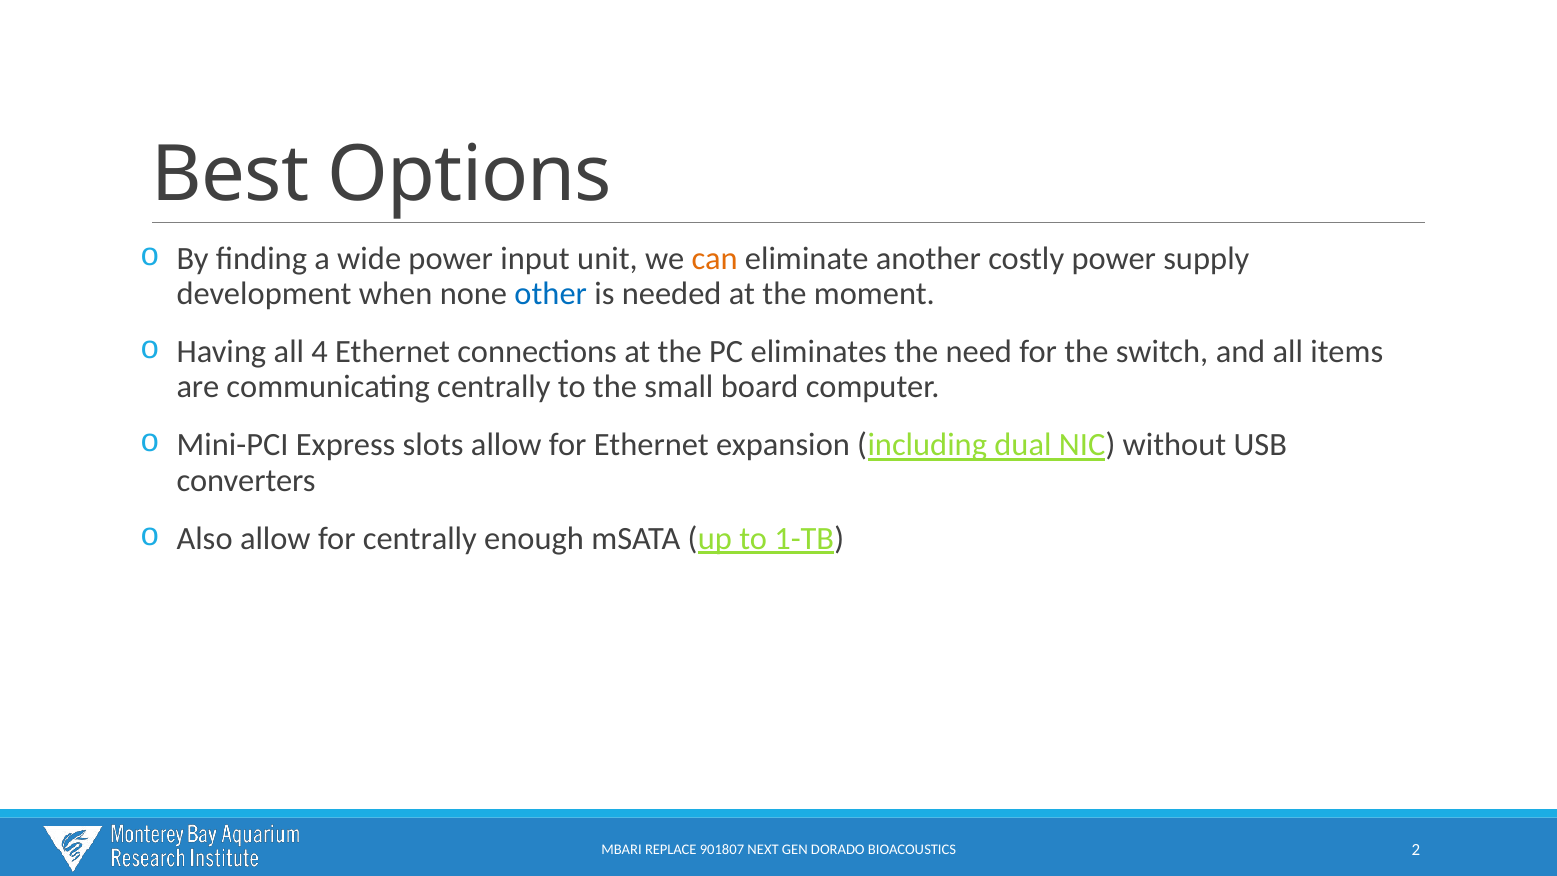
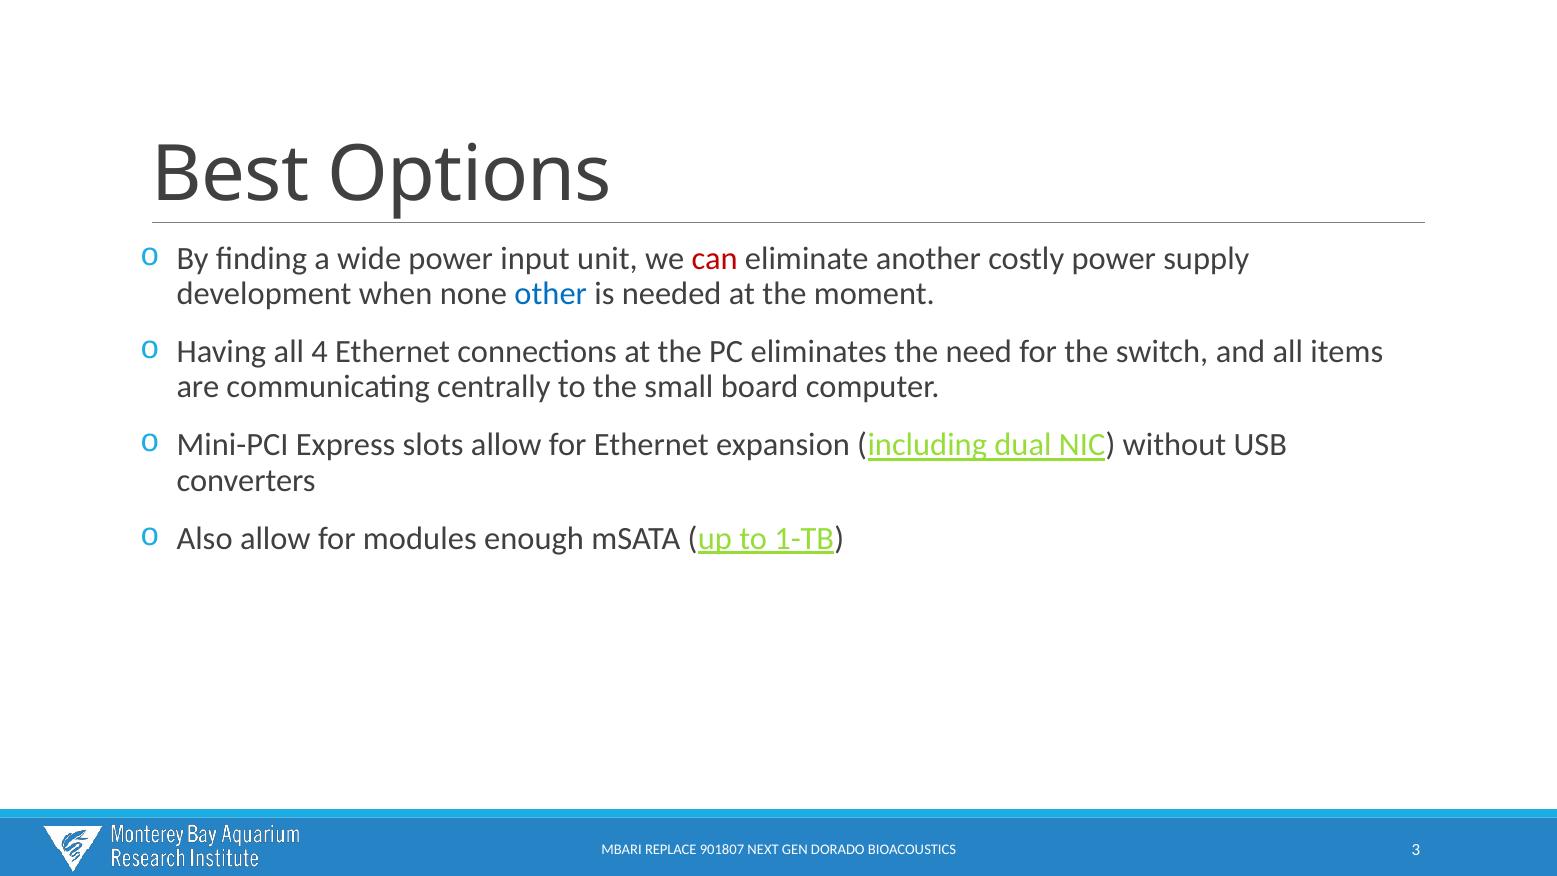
can colour: orange -> red
for centrally: centrally -> modules
2: 2 -> 3
